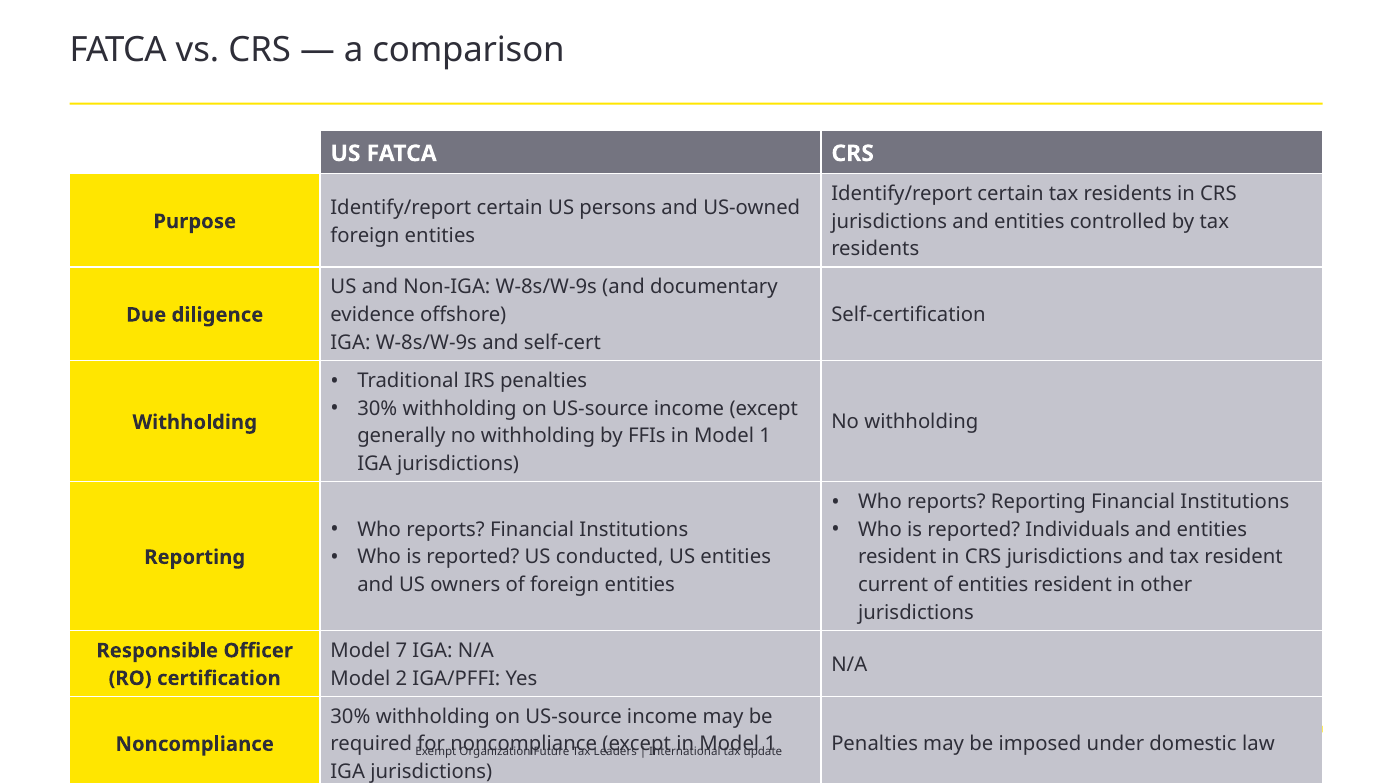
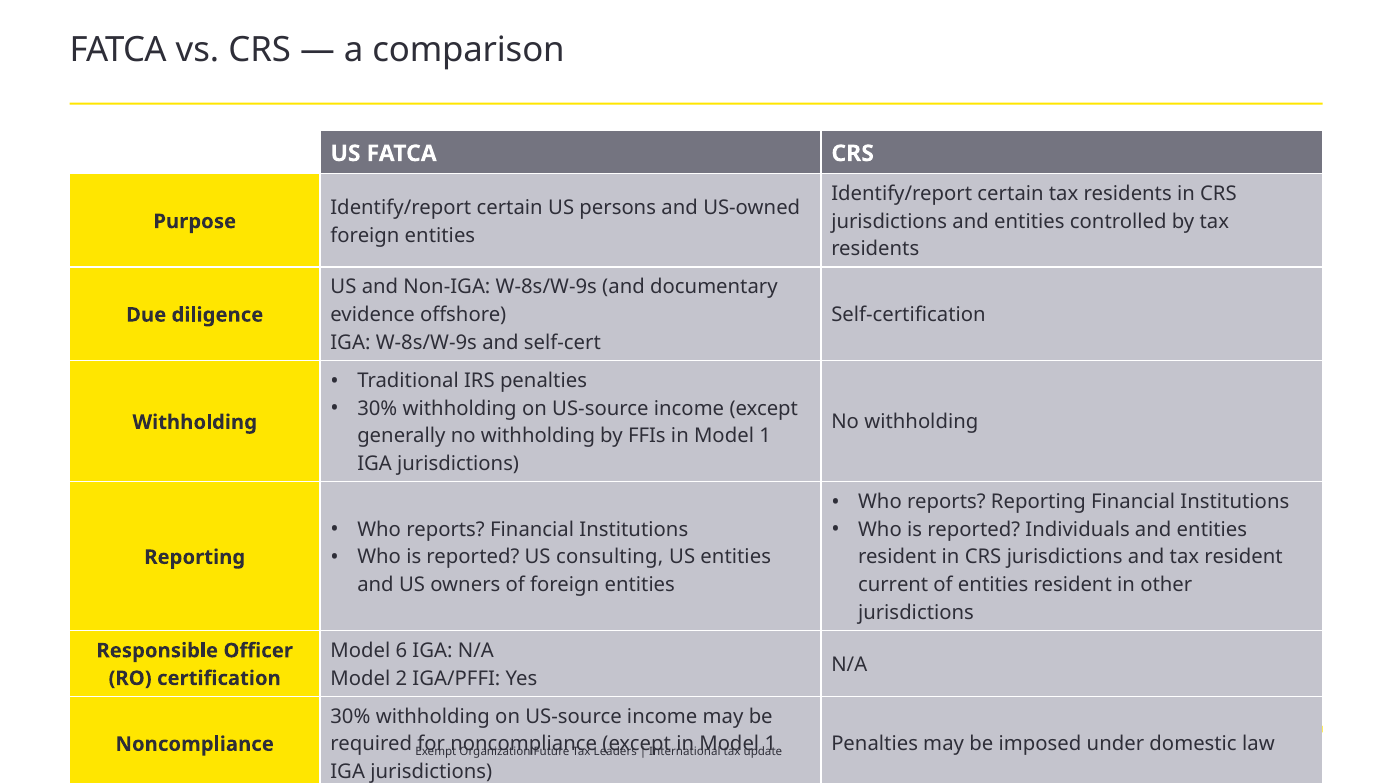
conducted: conducted -> consulting
7: 7 -> 6
